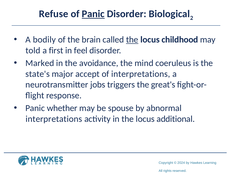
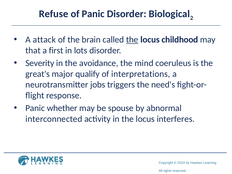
Panic at (93, 14) underline: present -> none
bodily: bodily -> attack
told: told -> that
feel: feel -> lots
Marked: Marked -> Severity
state's: state's -> great's
accept: accept -> qualify
great's: great's -> need's
interpretations at (54, 119): interpretations -> interconnected
additional: additional -> interferes
